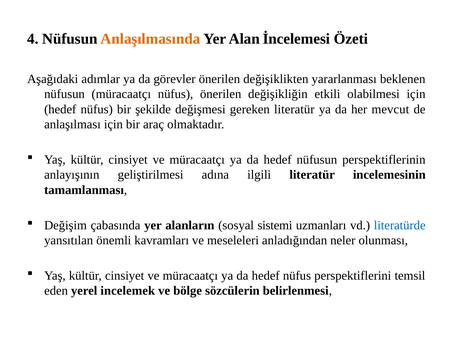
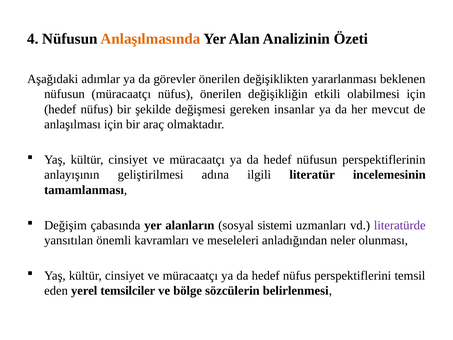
İncelemesi: İncelemesi -> Analizinin
gereken literatür: literatür -> insanlar
literatürde colour: blue -> purple
incelemek: incelemek -> temsilciler
